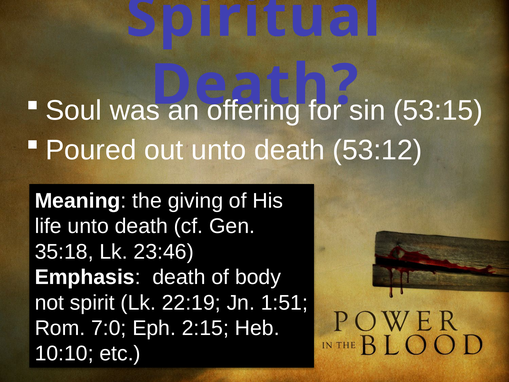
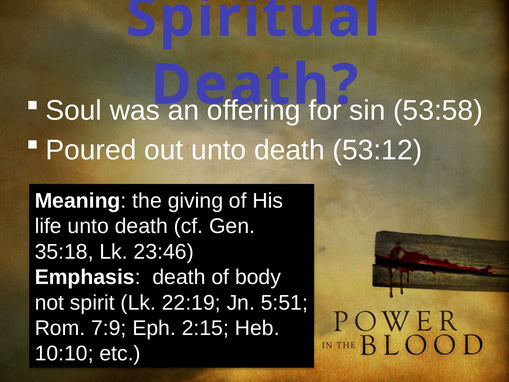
53:15: 53:15 -> 53:58
1:51: 1:51 -> 5:51
7:0: 7:0 -> 7:9
